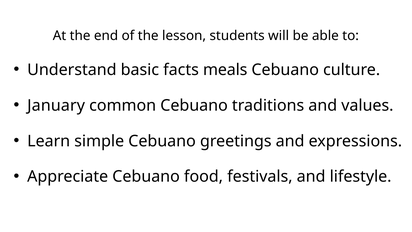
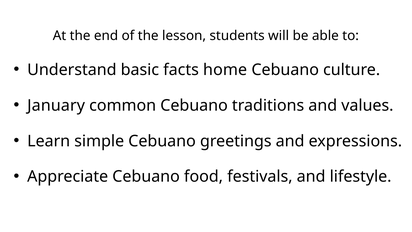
meals: meals -> home
